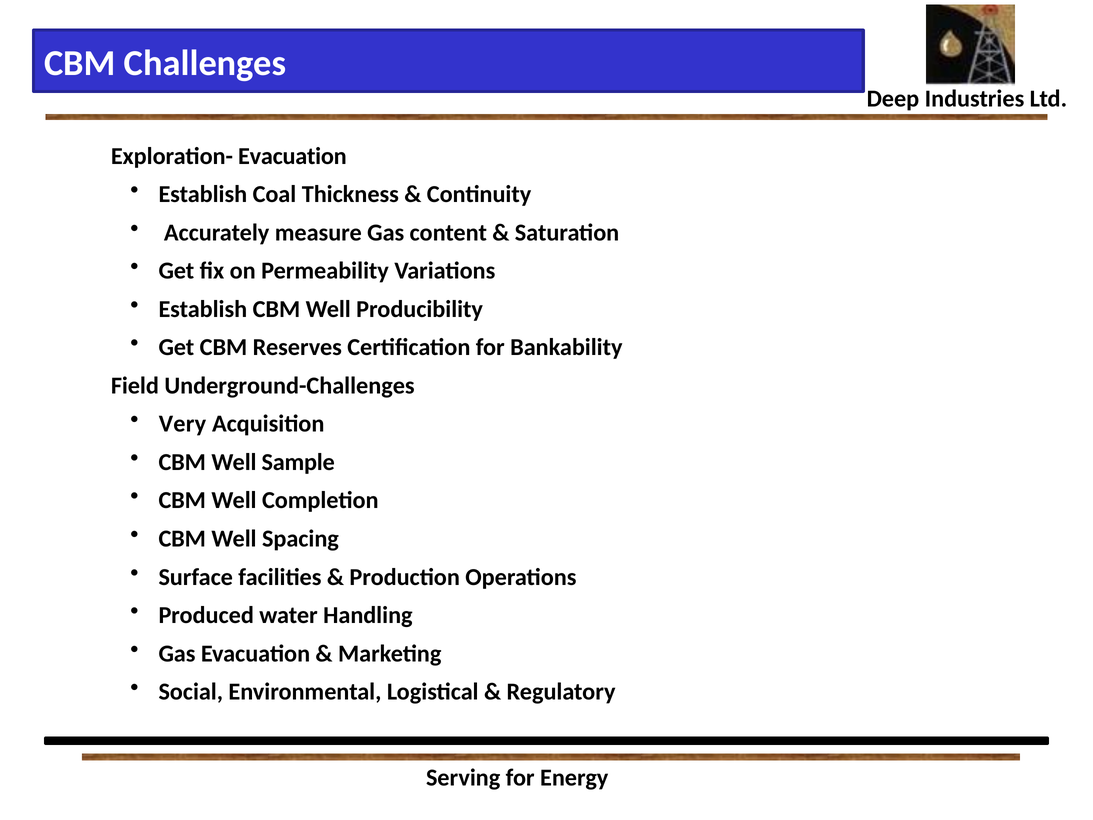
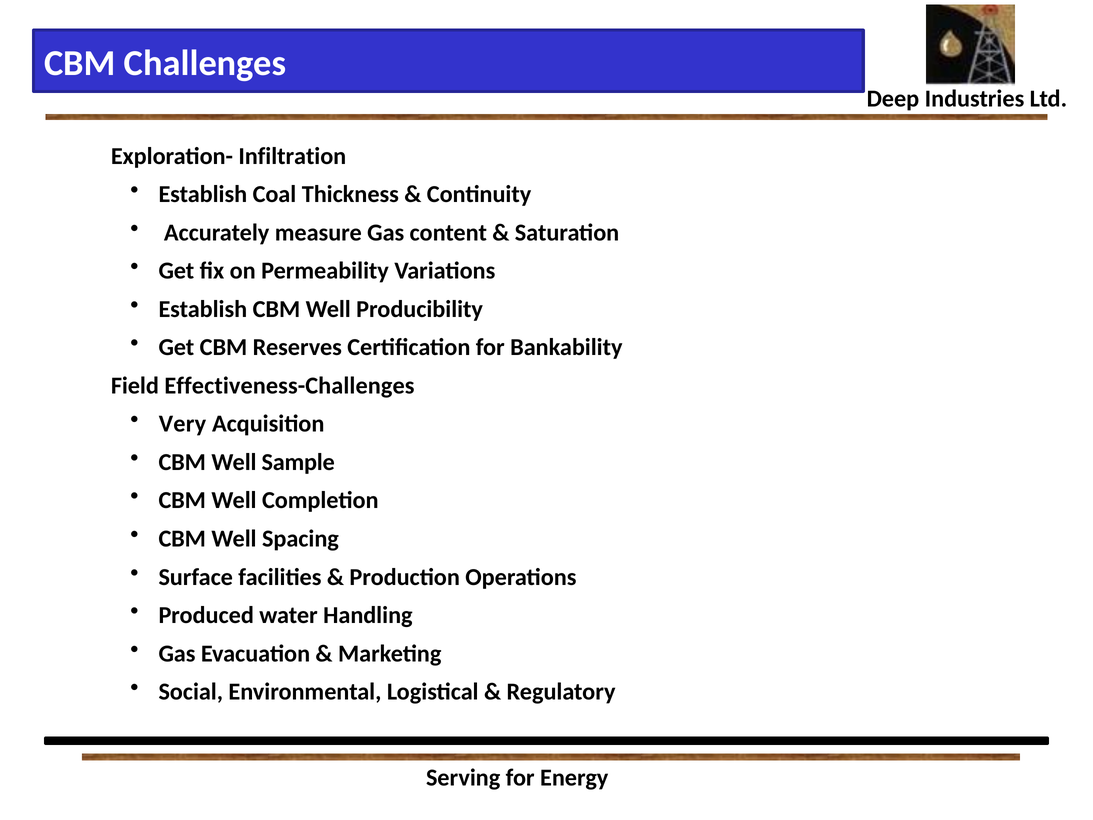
Exploration- Evacuation: Evacuation -> Infiltration
Underground-Challenges: Underground-Challenges -> Effectiveness-Challenges
